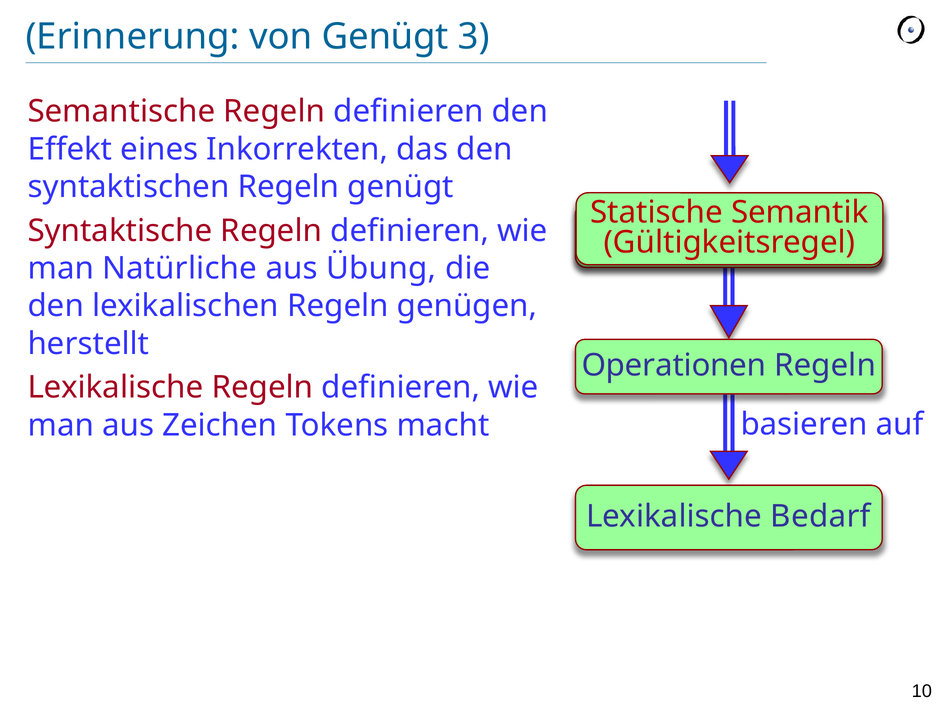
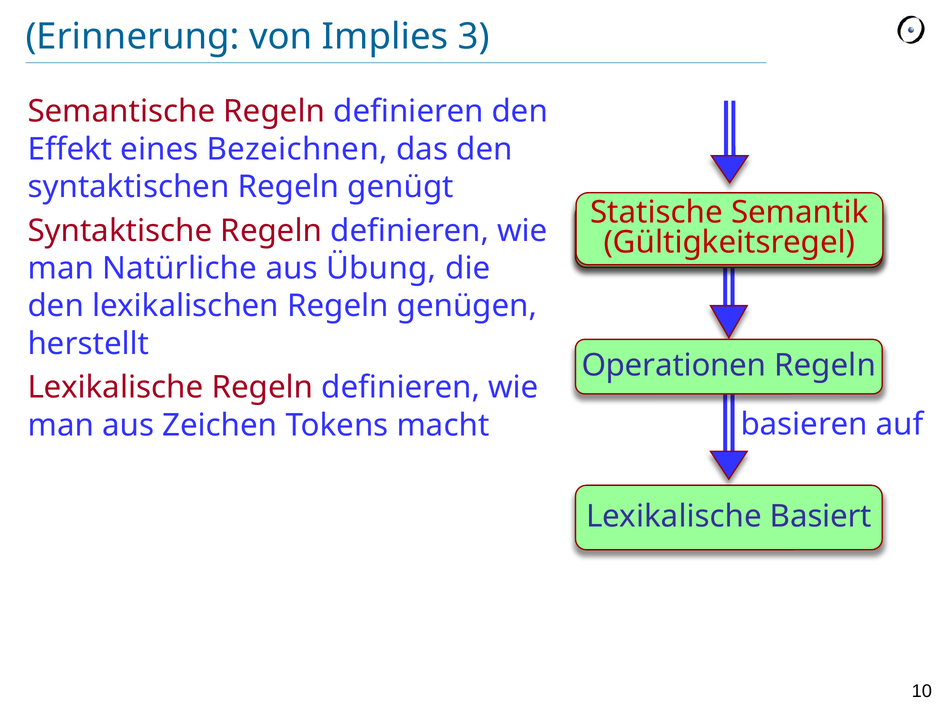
von Genügt: Genügt -> Implies
Inkorrekten: Inkorrekten -> Bezeichnen
Bedarf: Bedarf -> Basiert
